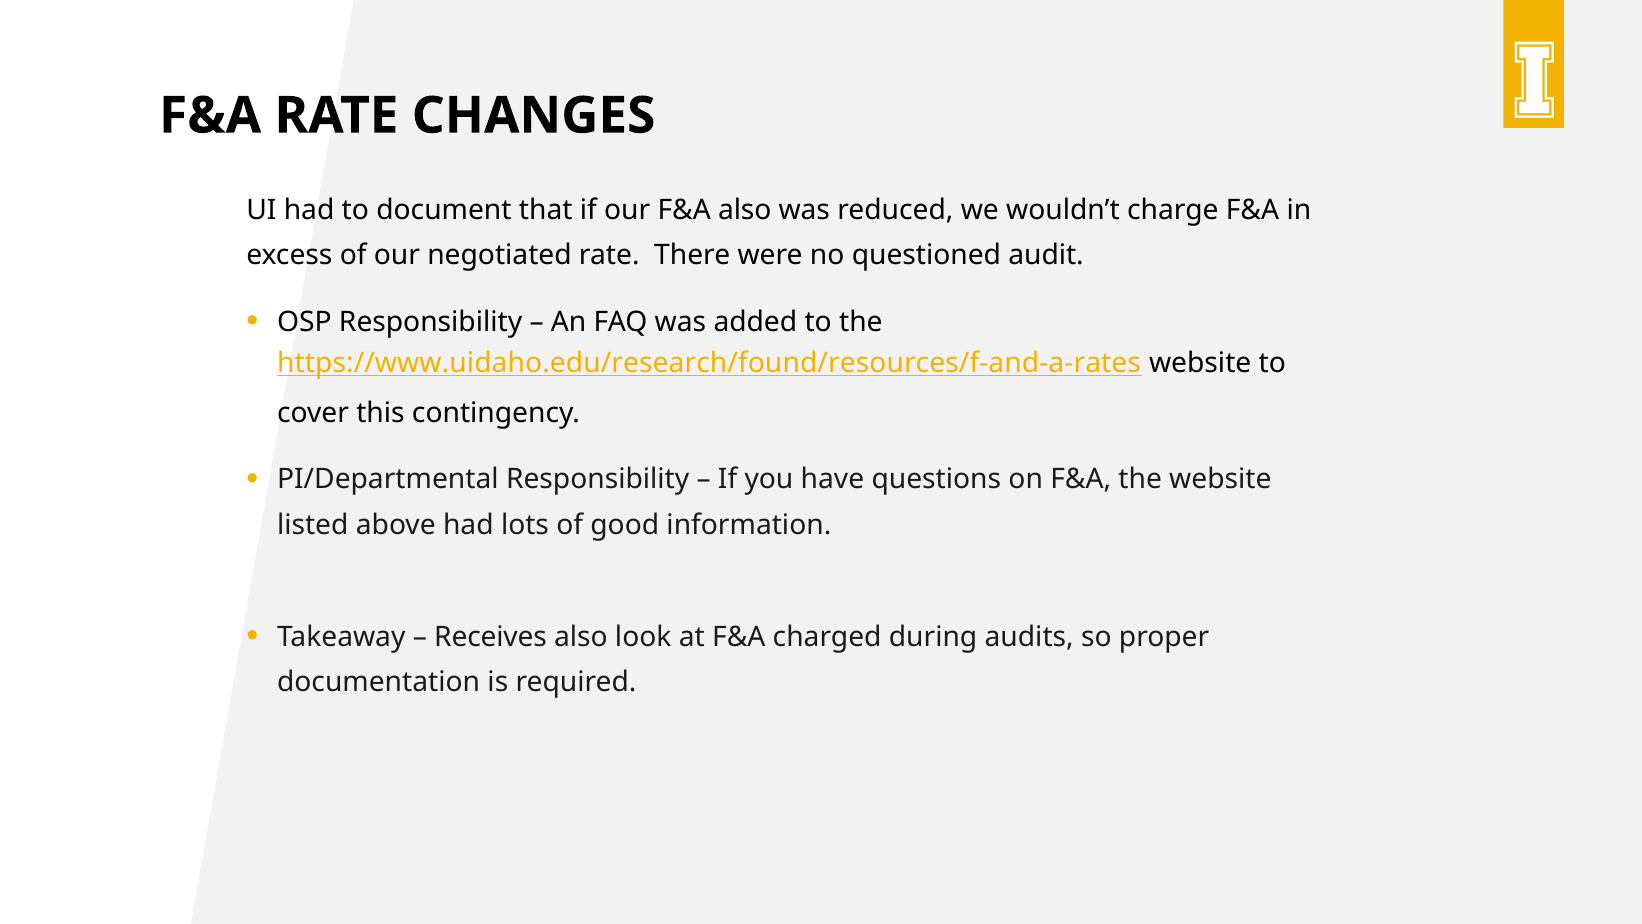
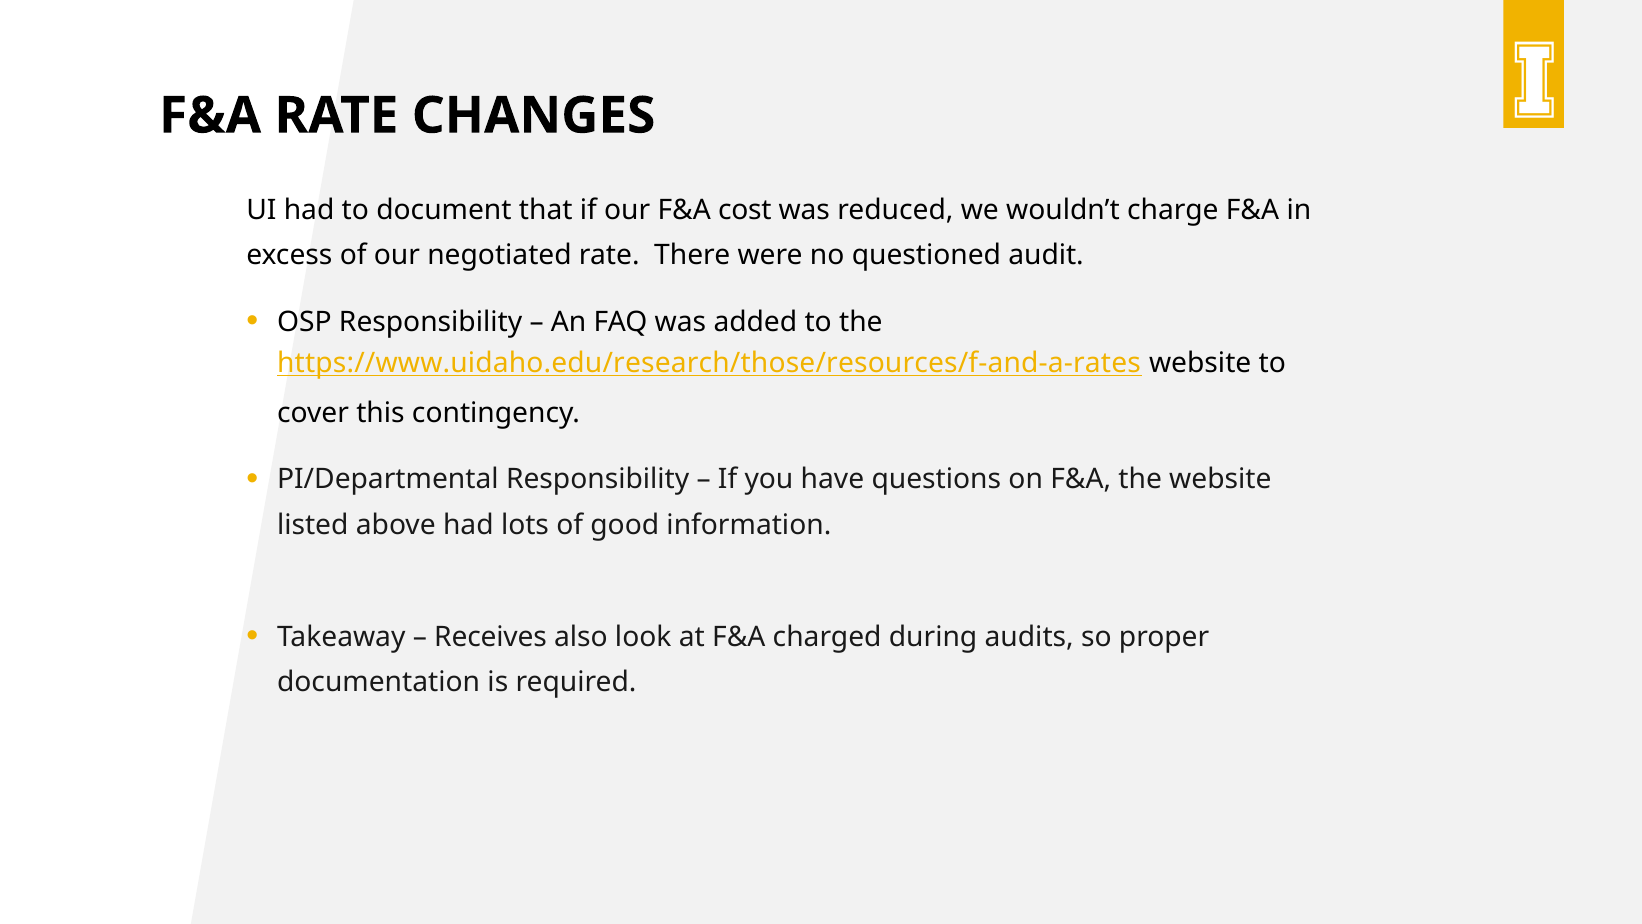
F&A also: also -> cost
https://www.uidaho.edu/research/found/resources/f-and-a-rates: https://www.uidaho.edu/research/found/resources/f-and-a-rates -> https://www.uidaho.edu/research/those/resources/f-and-a-rates
